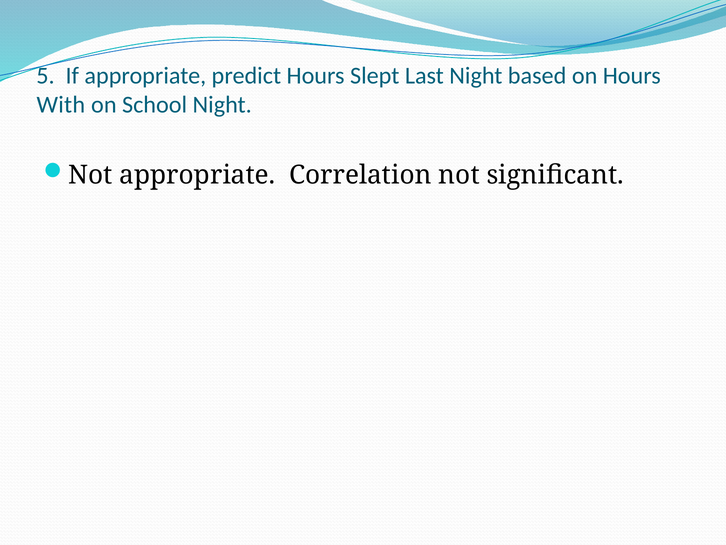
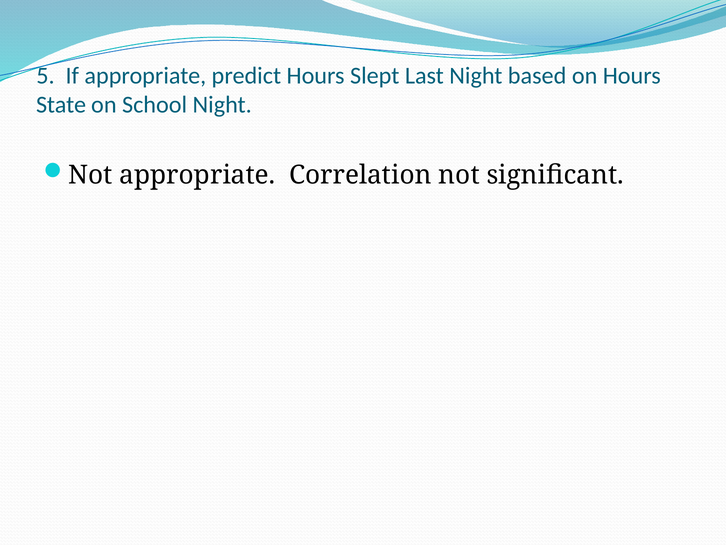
With: With -> State
